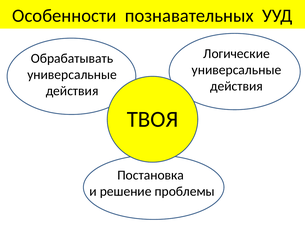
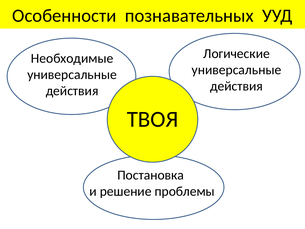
Обрабатывать: Обрабатывать -> Необходимые
